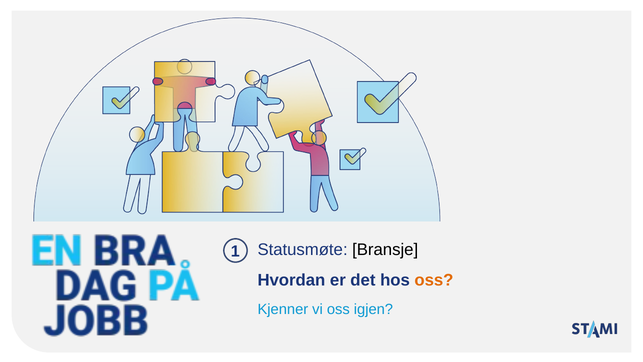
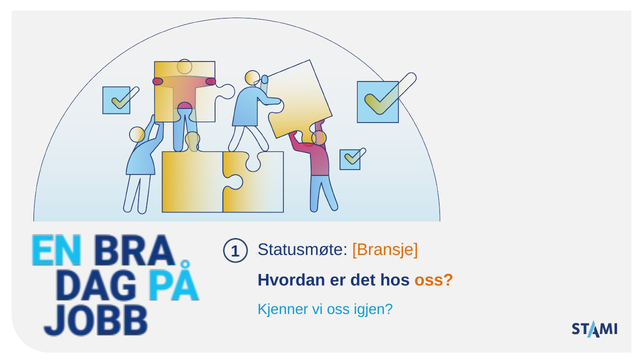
Bransje colour: black -> orange
